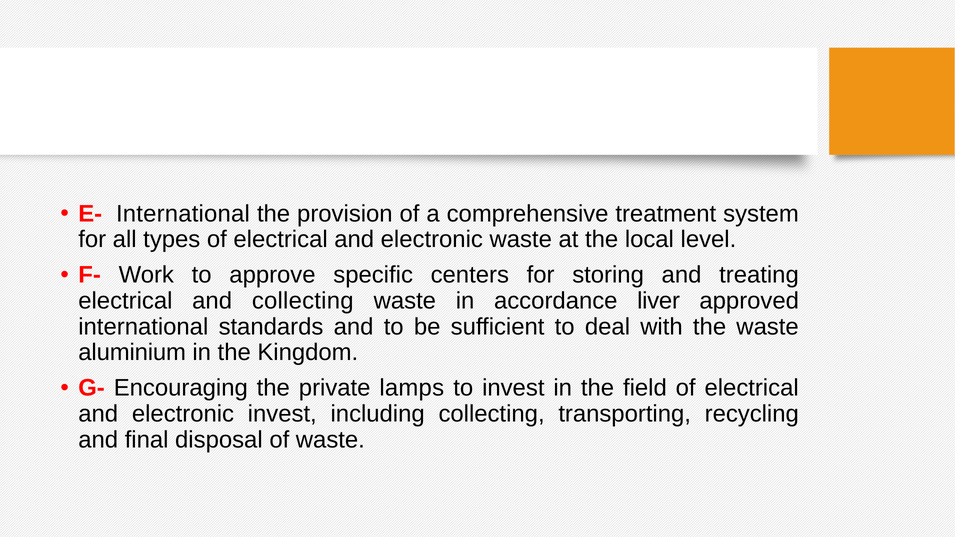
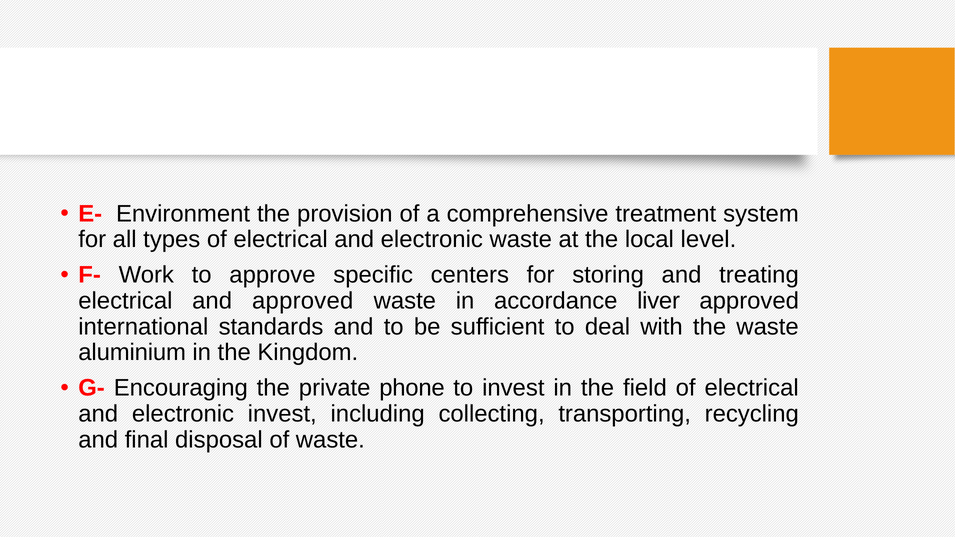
E- International: International -> Environment
and collecting: collecting -> approved
lamps: lamps -> phone
